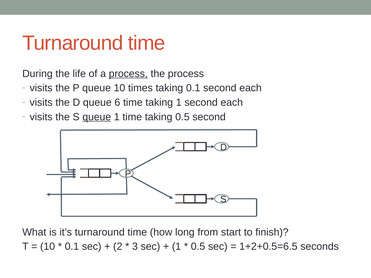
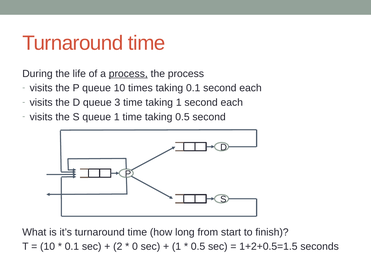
6: 6 -> 3
queue at (97, 117) underline: present -> none
3: 3 -> 0
1+2+0.5=6.5: 1+2+0.5=6.5 -> 1+2+0.5=1.5
